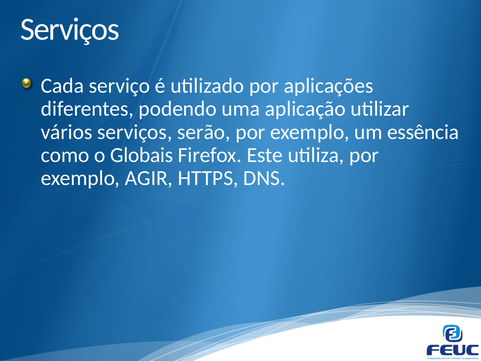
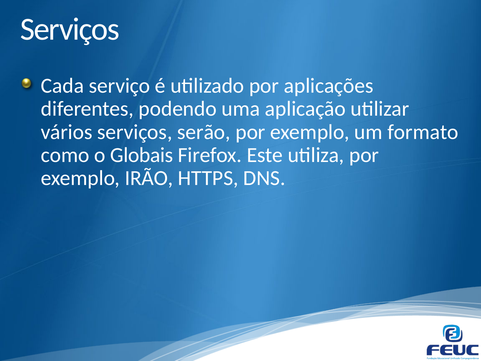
essência: essência -> formato
AGIR: AGIR -> IRÃO
